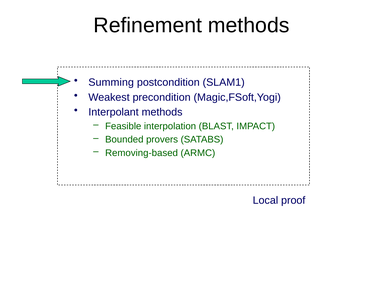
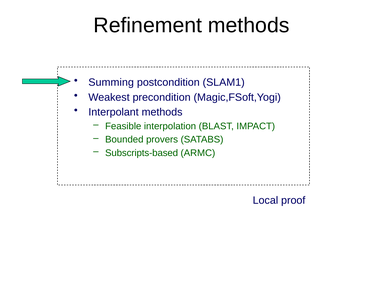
Removing-based: Removing-based -> Subscripts-based
